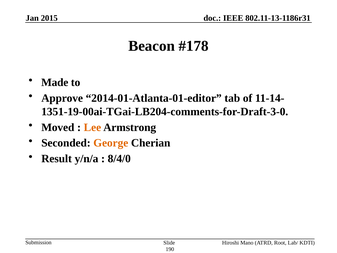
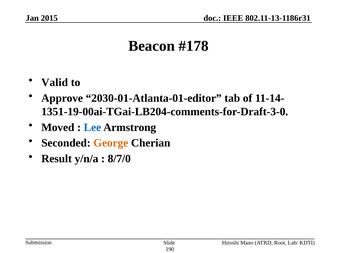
Made: Made -> Valid
2014-01-Atlanta-01-editor: 2014-01-Atlanta-01-editor -> 2030-01-Atlanta-01-editor
Lee colour: orange -> blue
8/4/0: 8/4/0 -> 8/7/0
